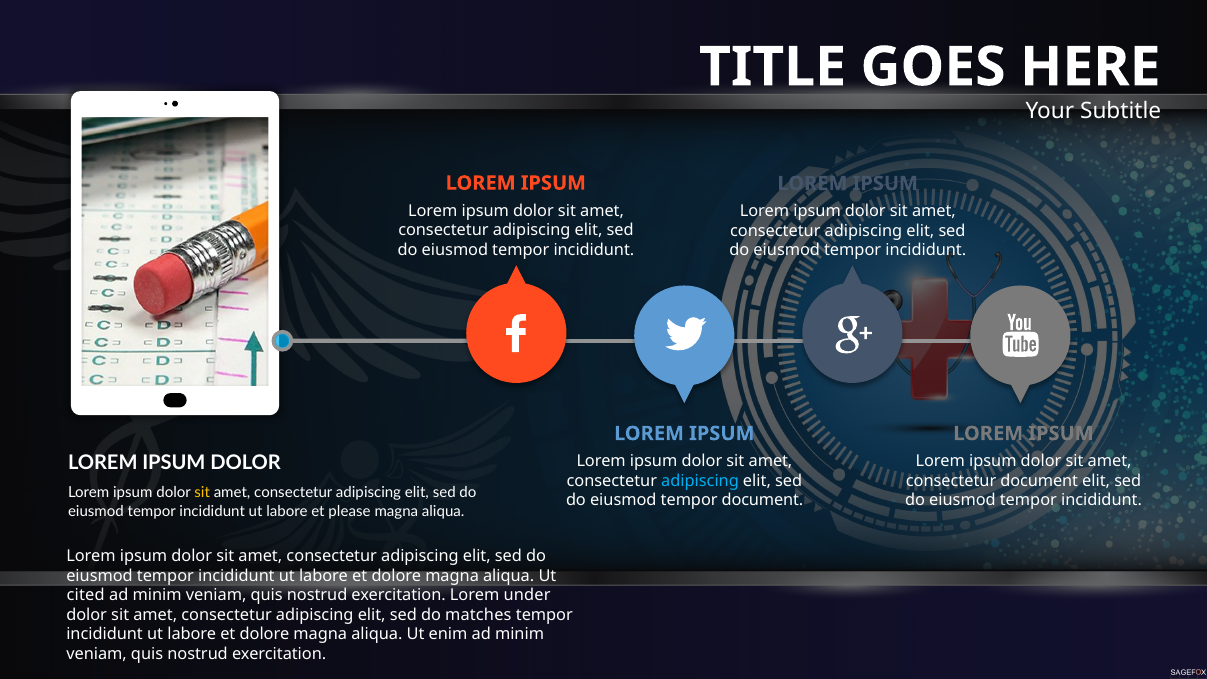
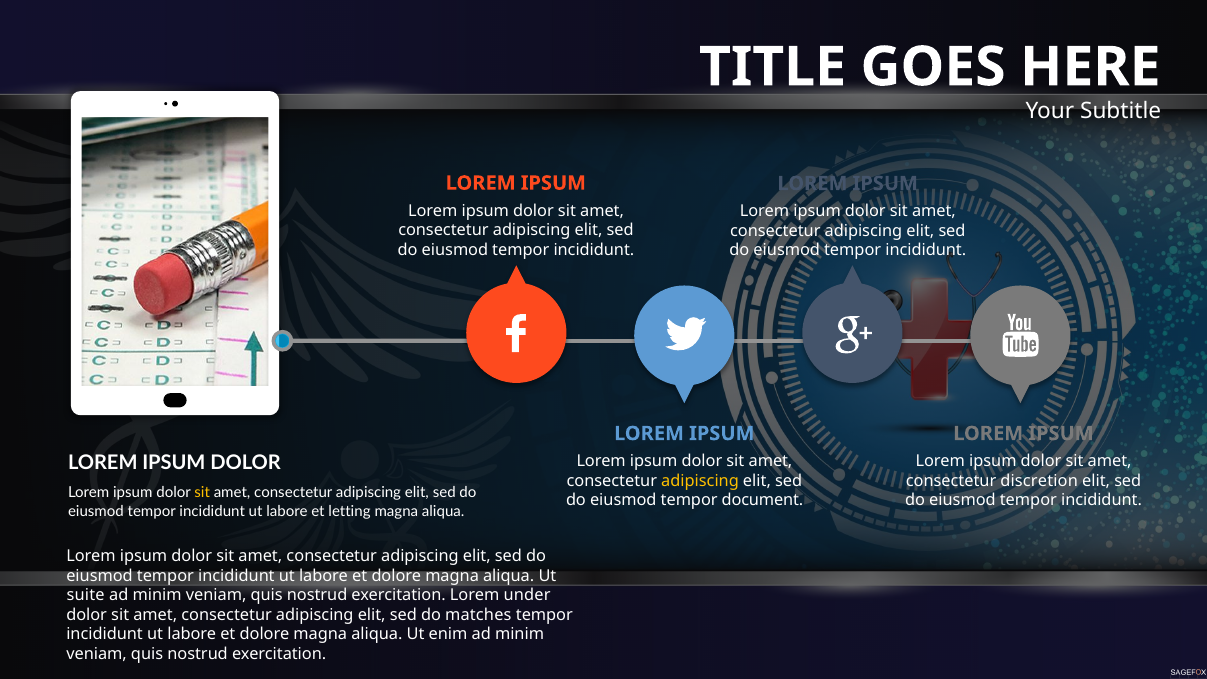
adipiscing at (700, 481) colour: light blue -> yellow
consectetur document: document -> discretion
please: please -> letting
cited: cited -> suite
